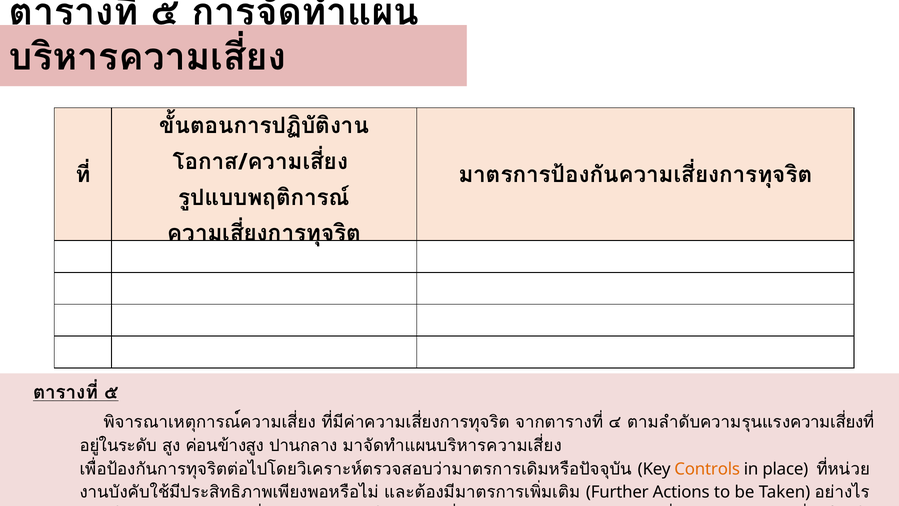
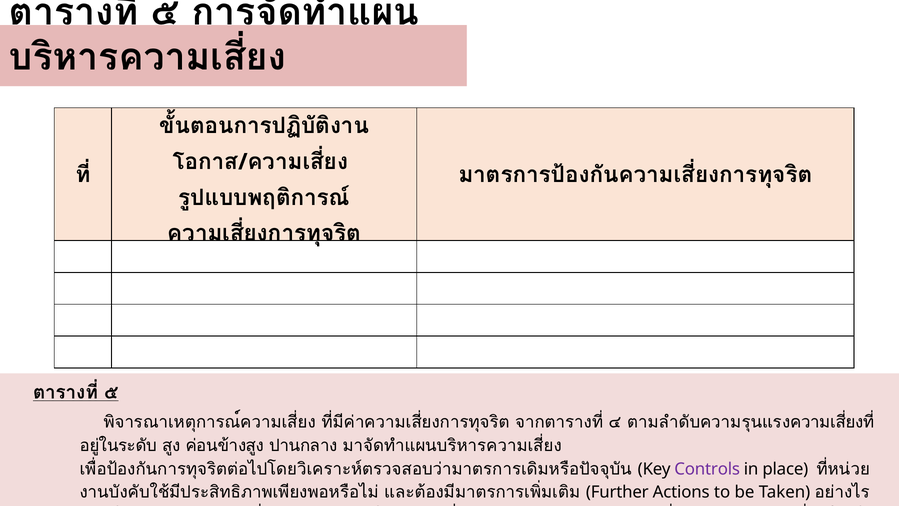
Controls colour: orange -> purple
